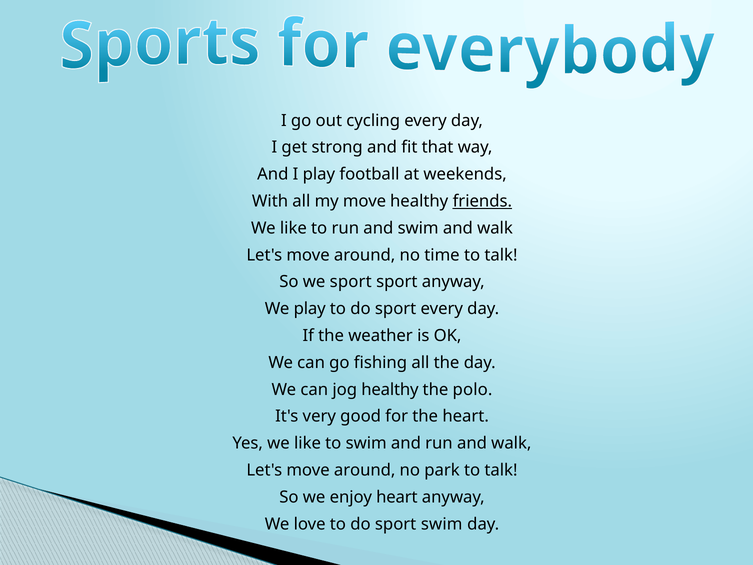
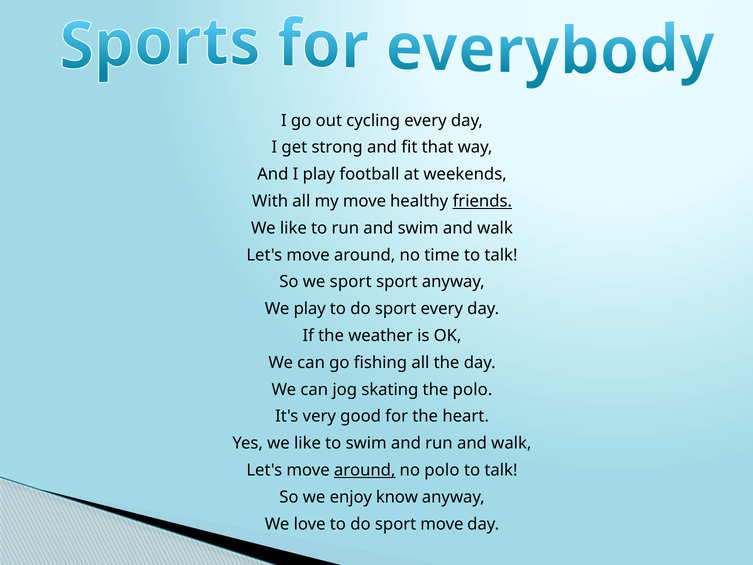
jog healthy: healthy -> skating
around at (365, 470) underline: none -> present
no park: park -> polo
enjoy heart: heart -> know
sport swim: swim -> move
